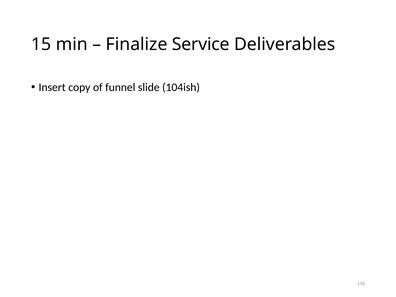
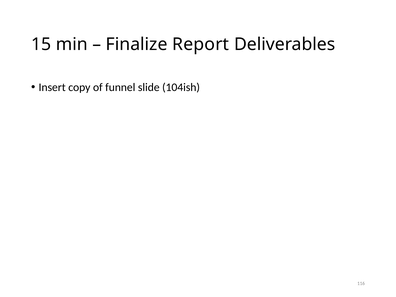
Service: Service -> Report
